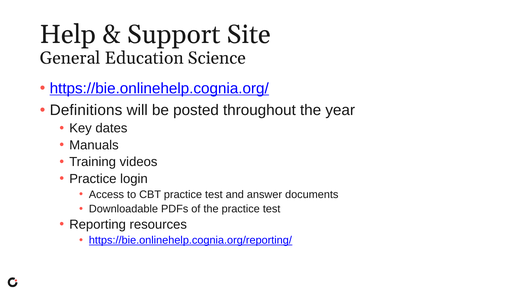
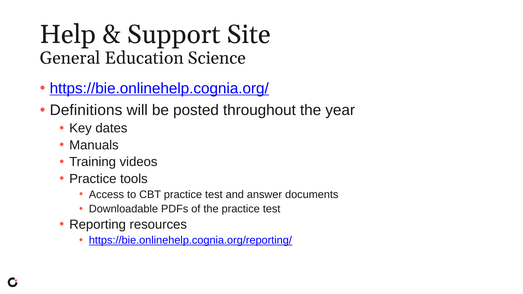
login: login -> tools
